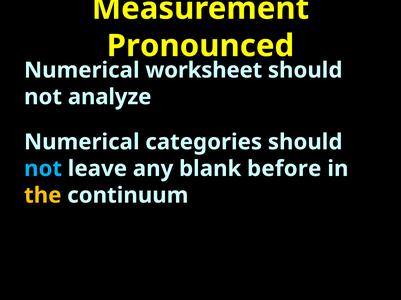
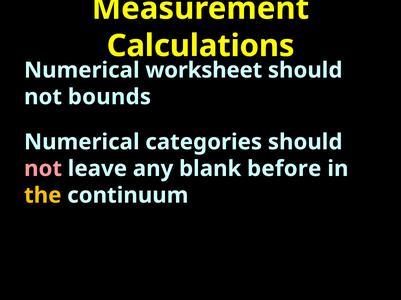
Pronounced: Pronounced -> Calculations
analyze: analyze -> bounds
not at (43, 169) colour: light blue -> pink
